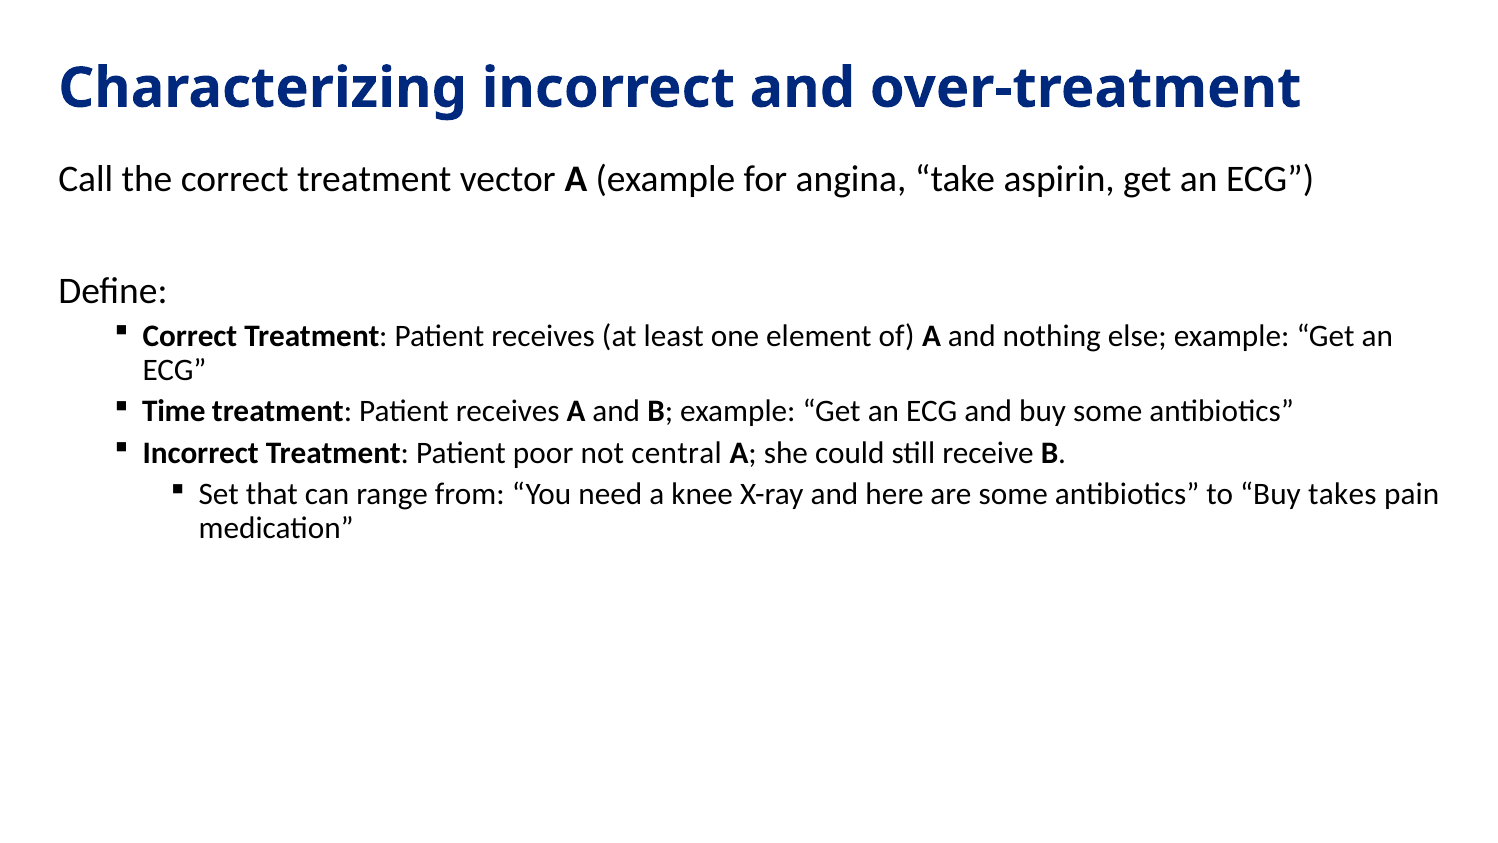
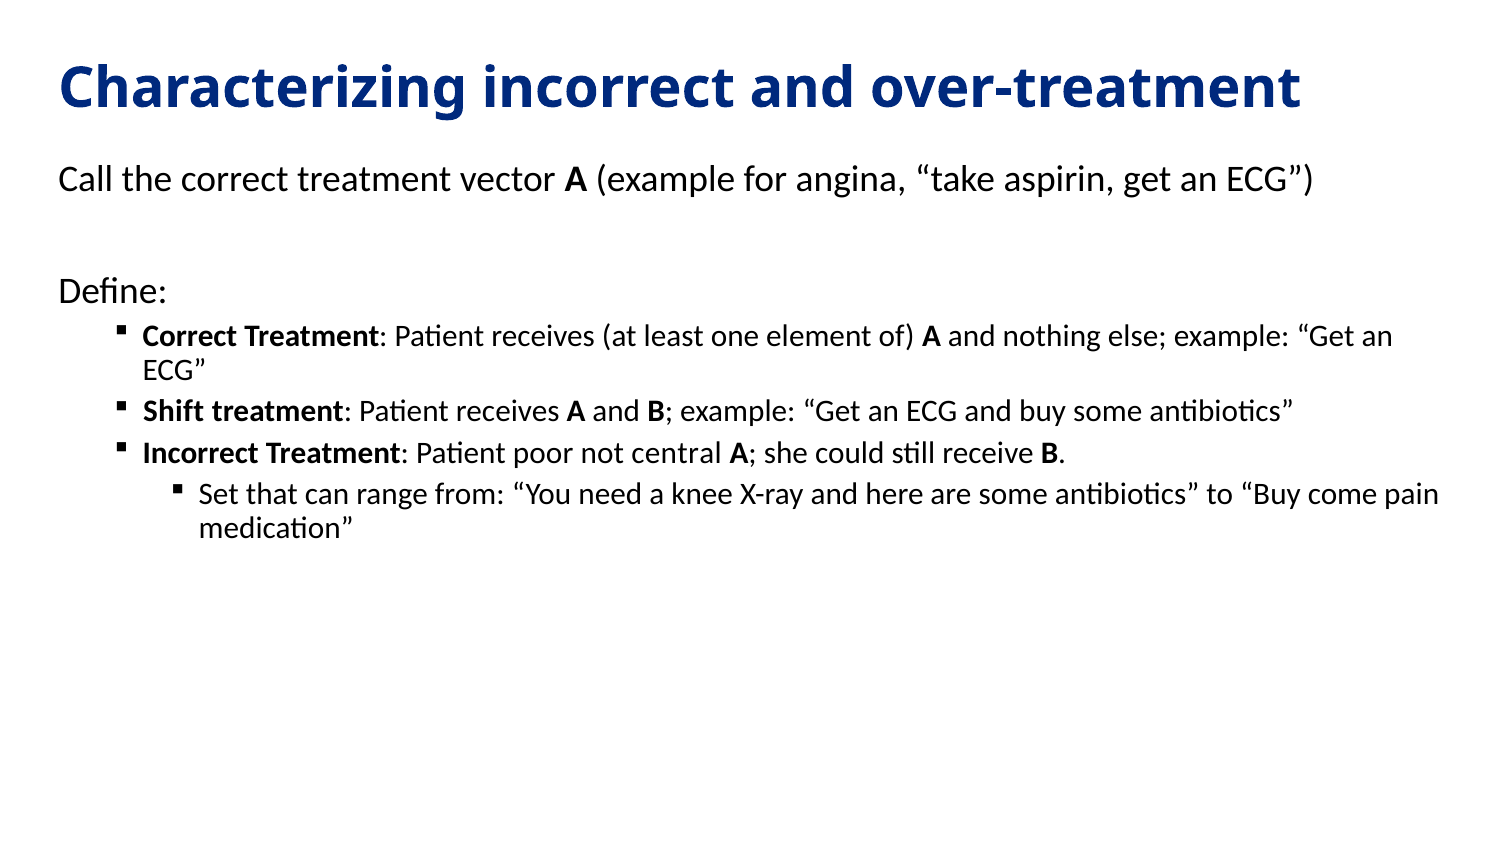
Time: Time -> Shift
takes: takes -> come
